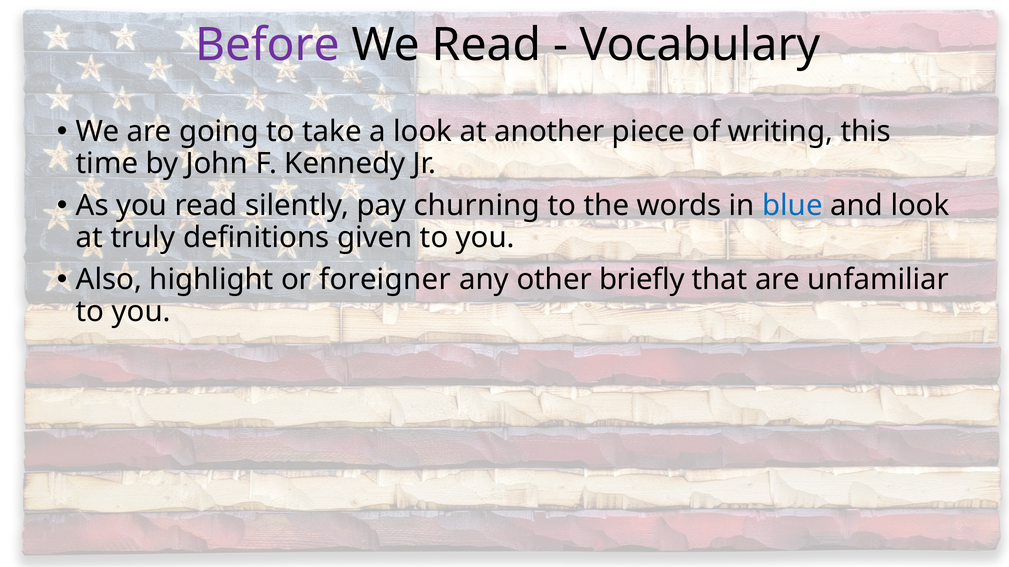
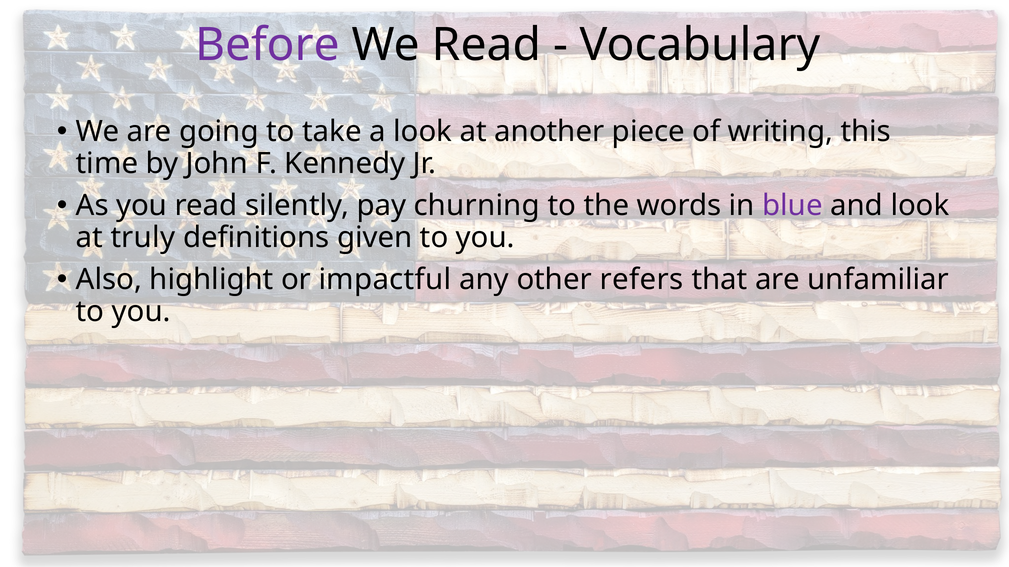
blue colour: blue -> purple
foreigner: foreigner -> impactful
briefly: briefly -> refers
